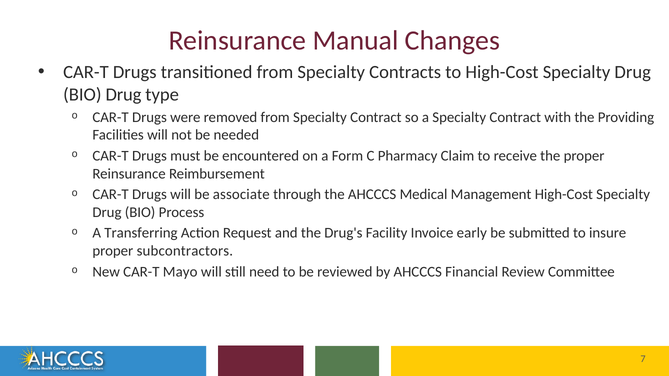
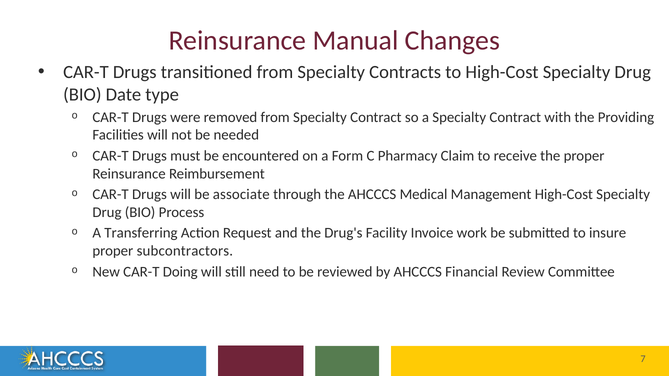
BIO Drug: Drug -> Date
early: early -> work
Mayo: Mayo -> Doing
